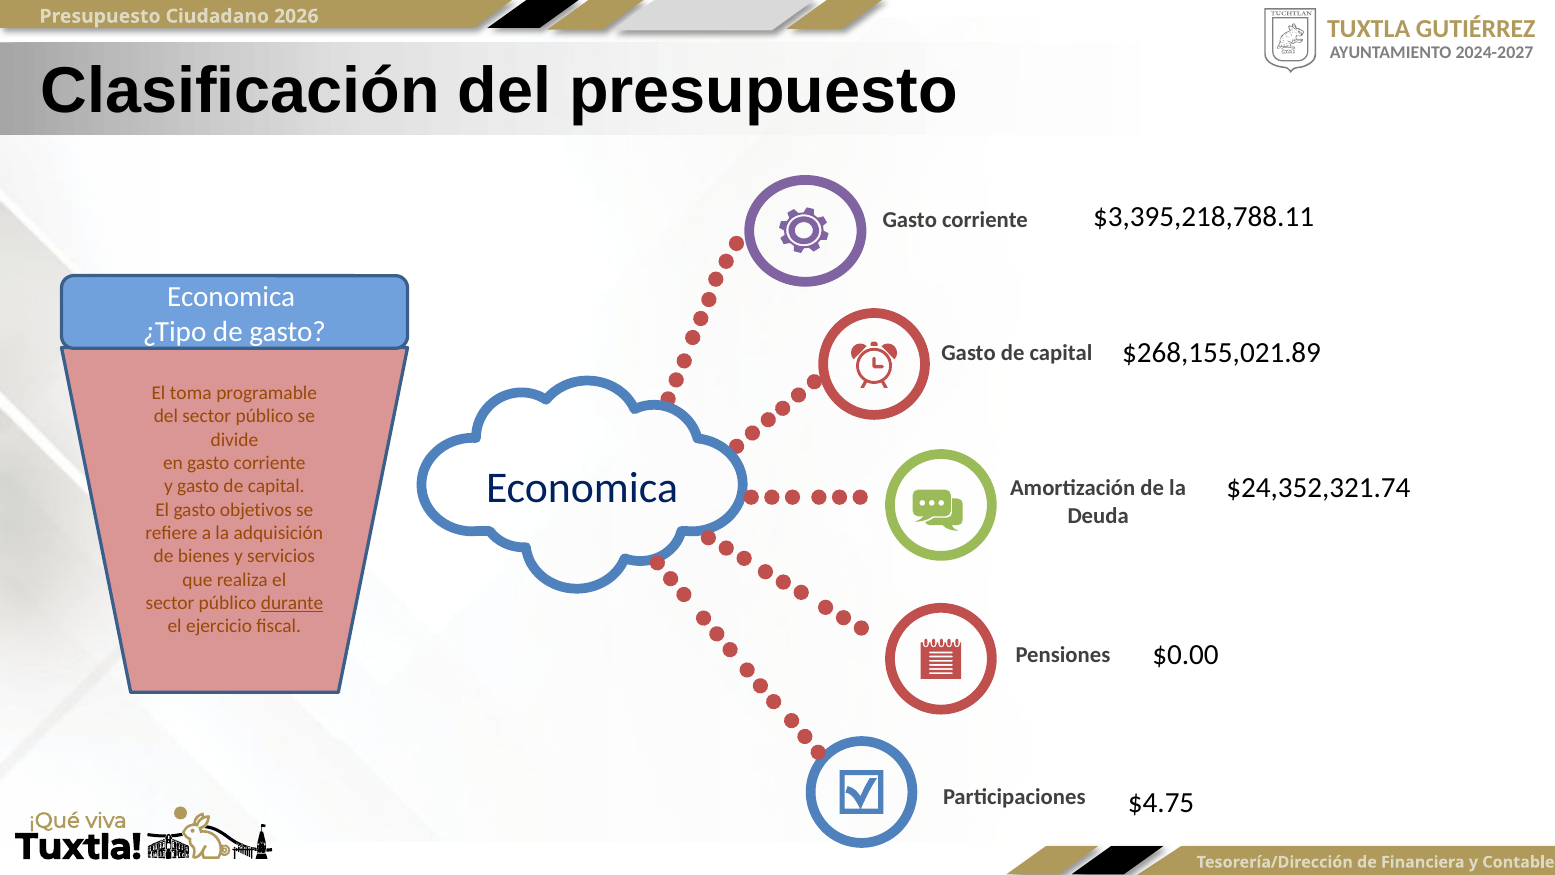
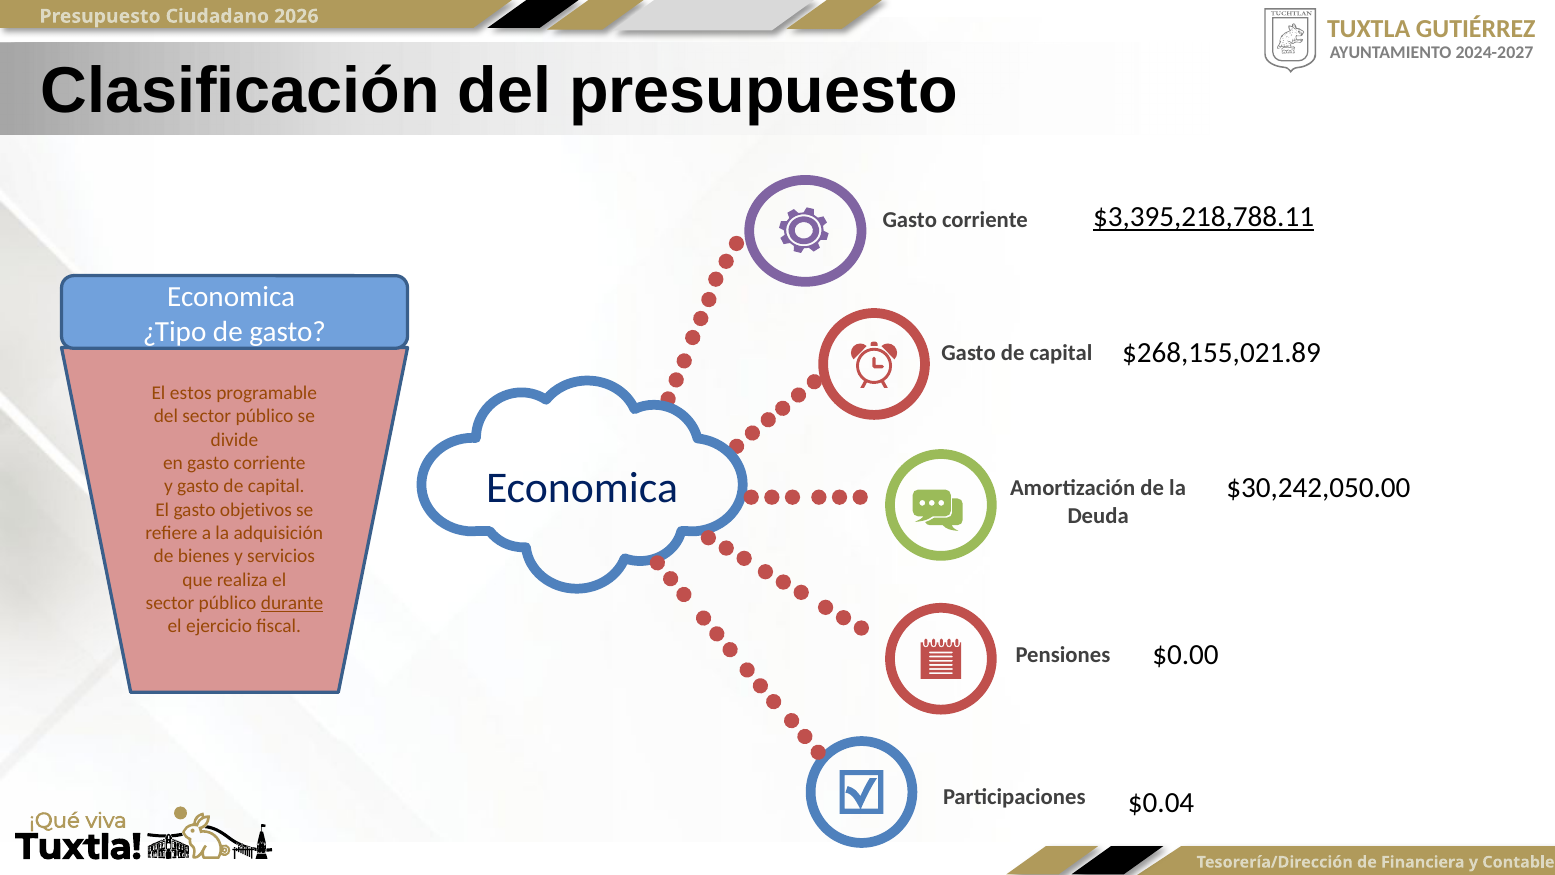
$3,395,218,788.11 underline: none -> present
toma: toma -> estos
$24,352,321.74: $24,352,321.74 -> $30,242,050.00
$4.75: $4.75 -> $0.04
